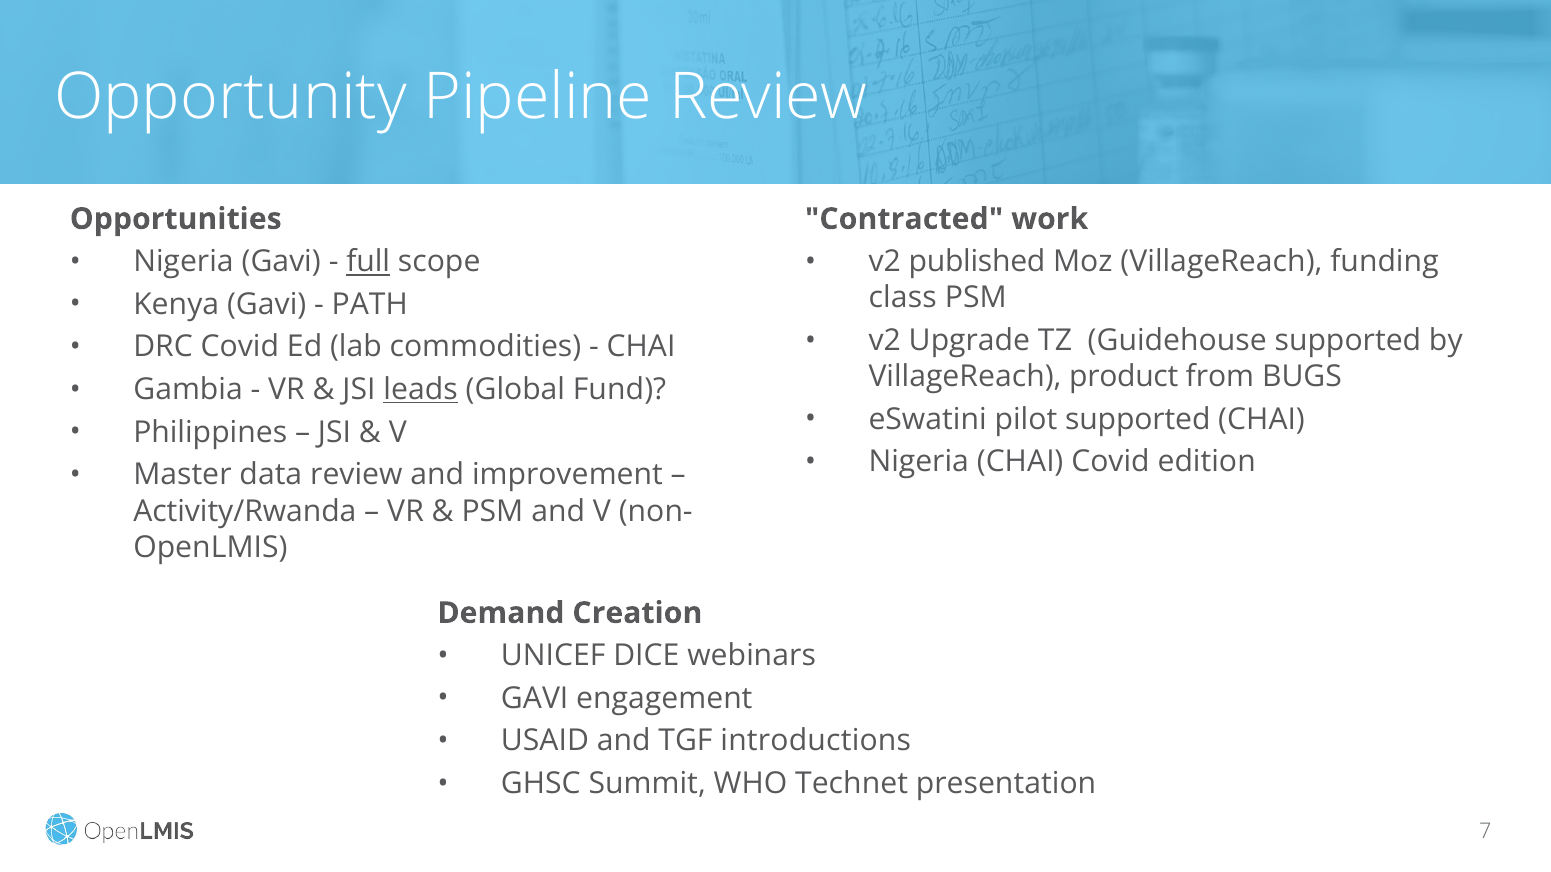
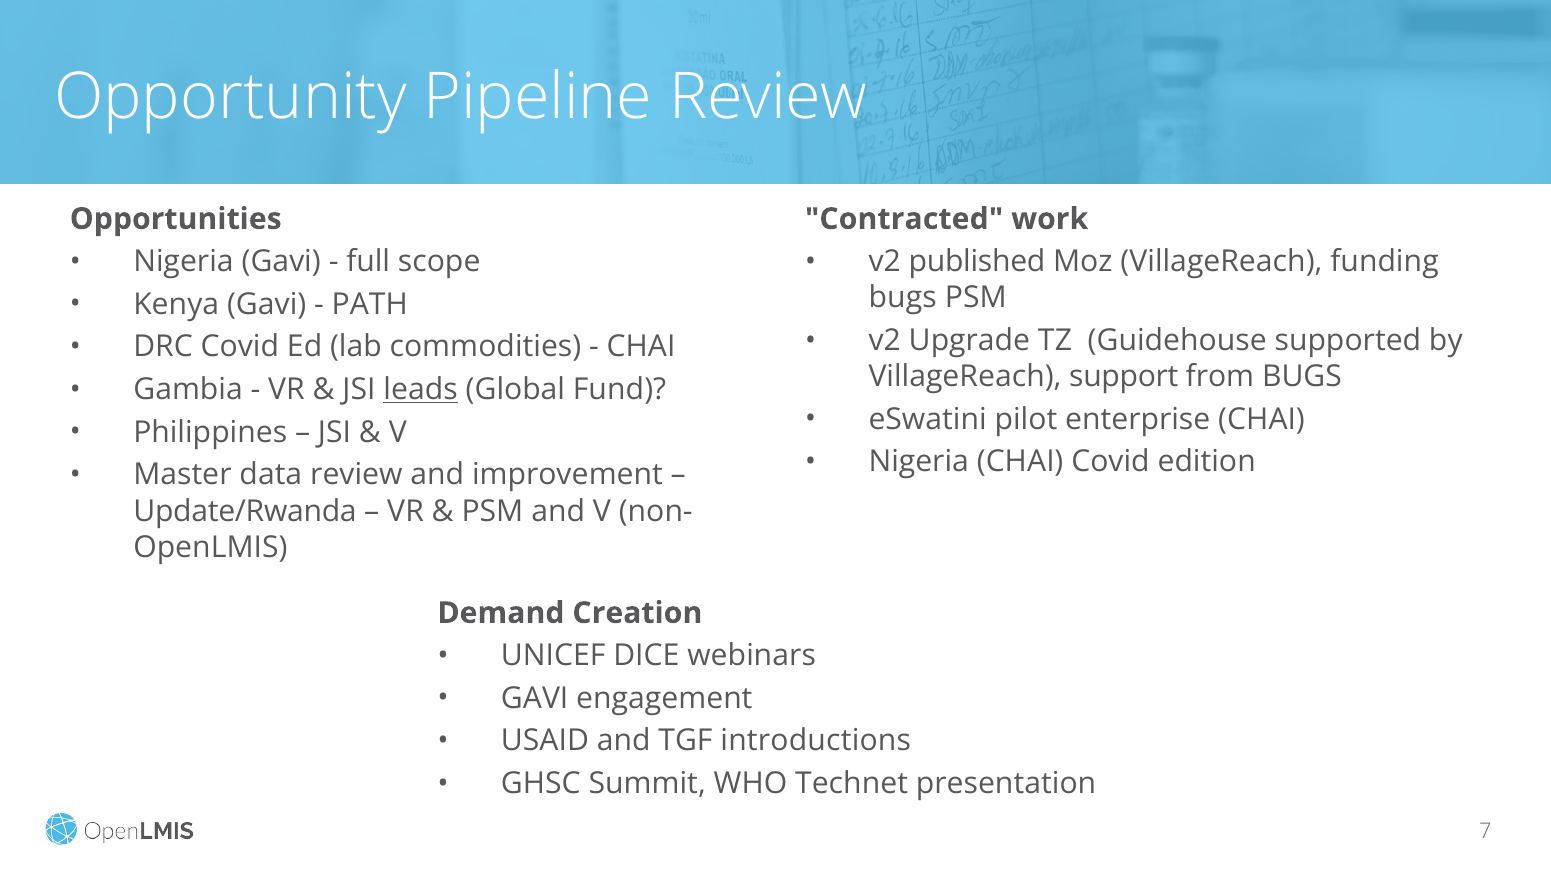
full underline: present -> none
class at (903, 298): class -> bugs
product: product -> support
pilot supported: supported -> enterprise
Activity/Rwanda: Activity/Rwanda -> Update/Rwanda
